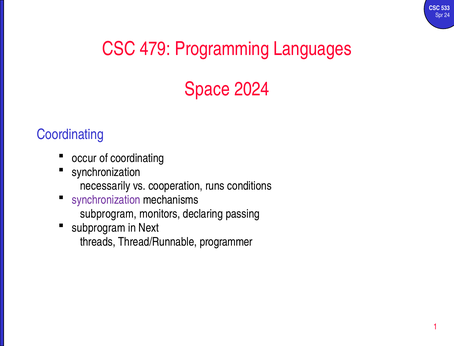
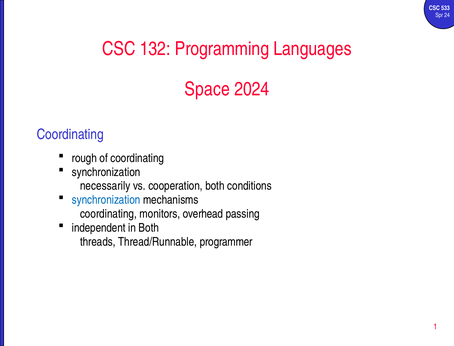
479: 479 -> 132
occur: occur -> rough
cooperation runs: runs -> both
synchronization at (106, 200) colour: purple -> blue
subprogram at (108, 214): subprogram -> coordinating
declaring: declaring -> overhead
subprogram at (99, 228): subprogram -> independent
in Next: Next -> Both
